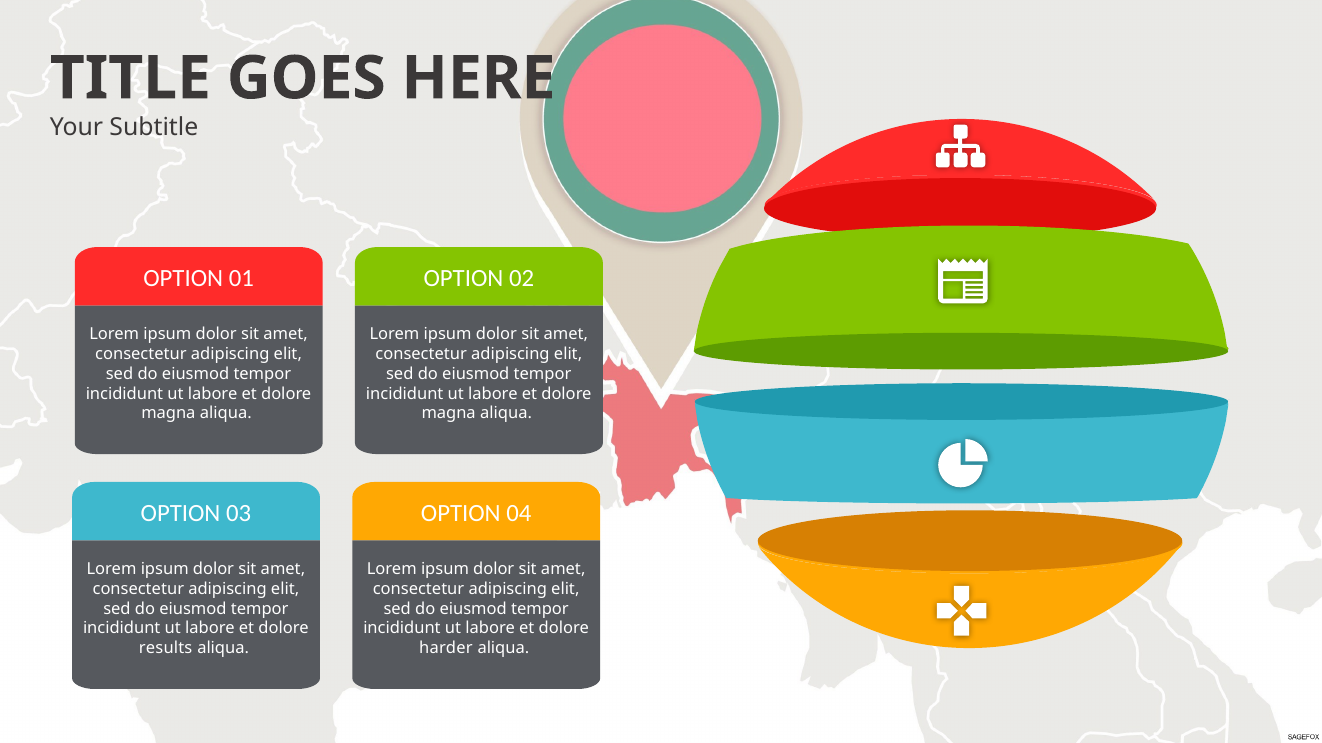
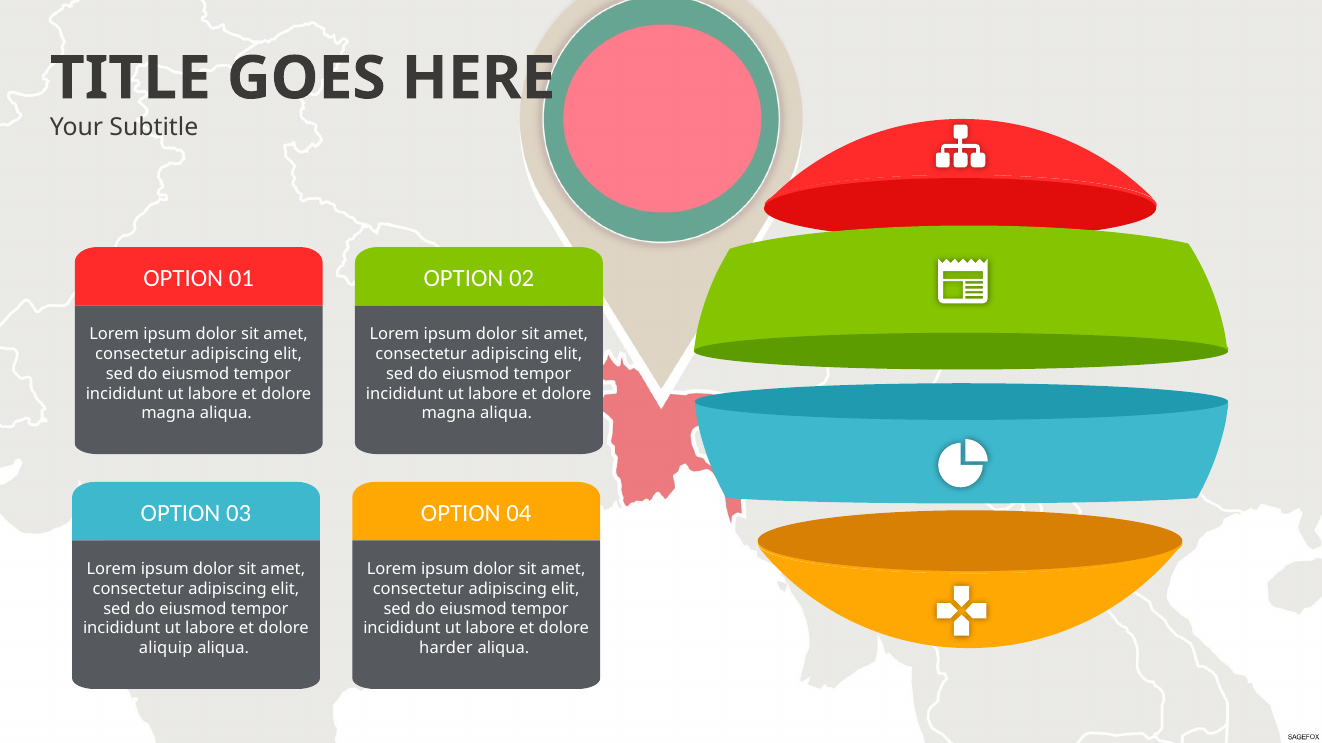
results: results -> aliquip
